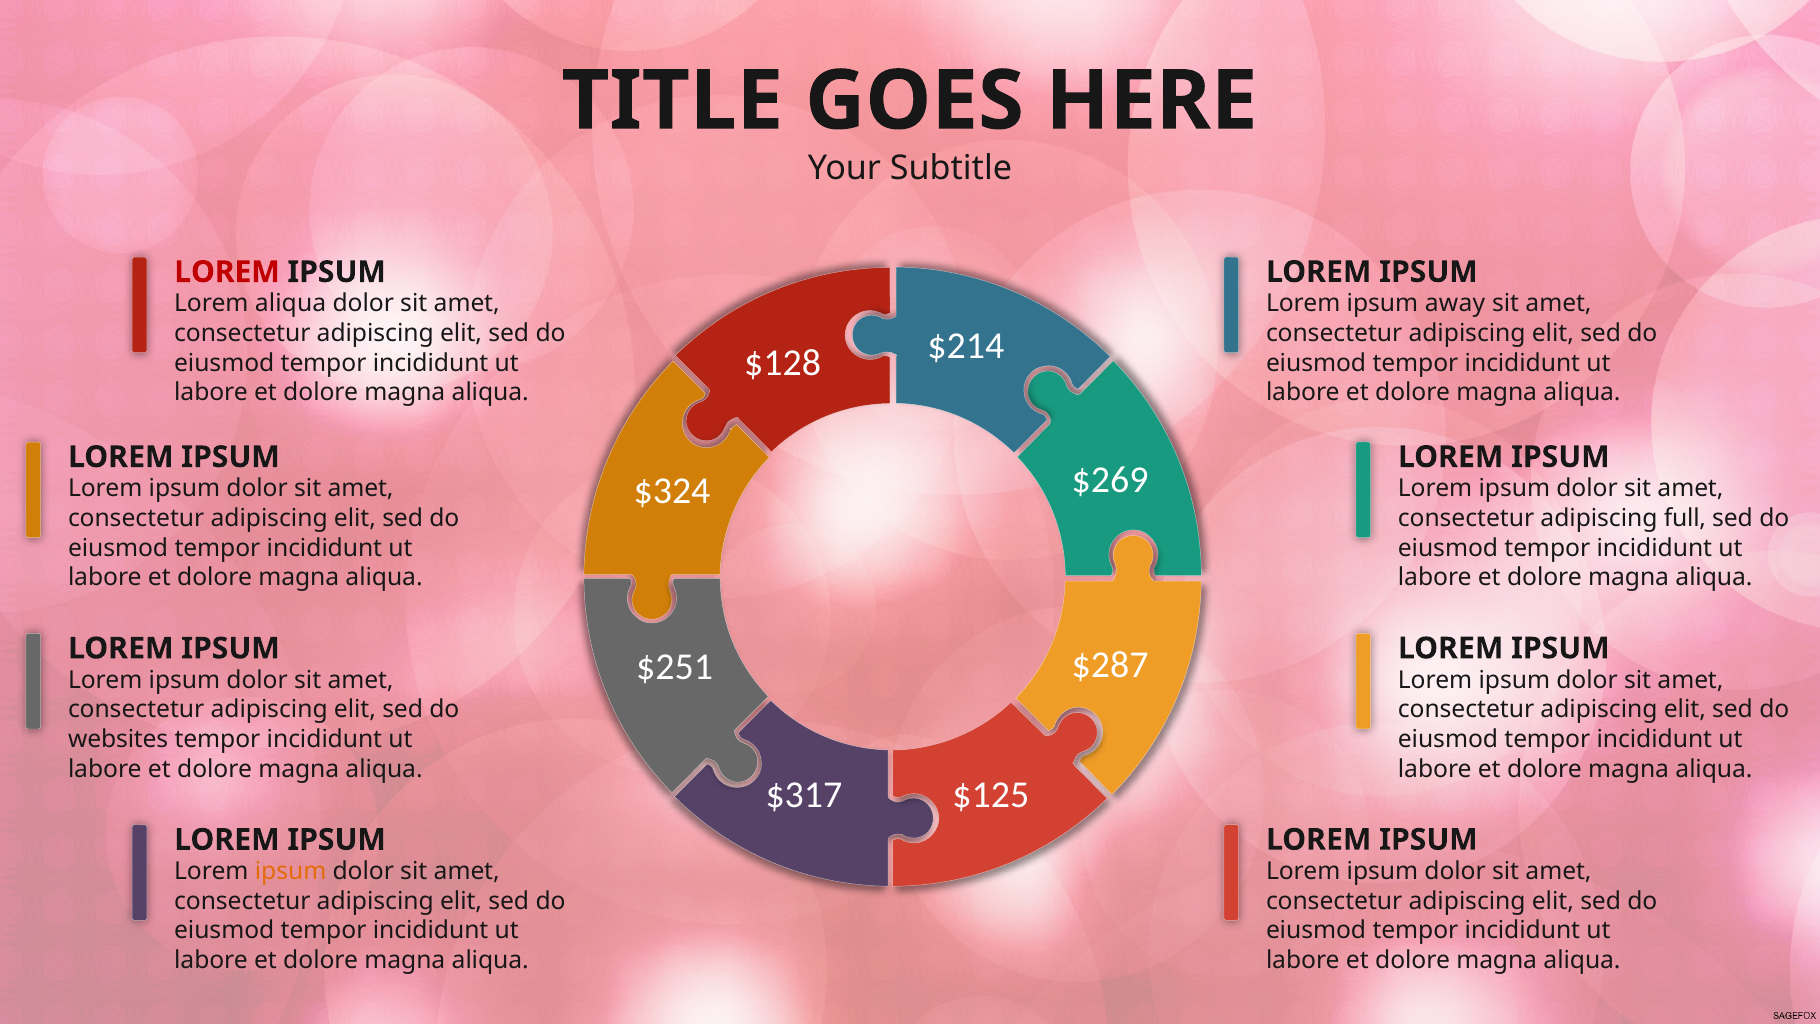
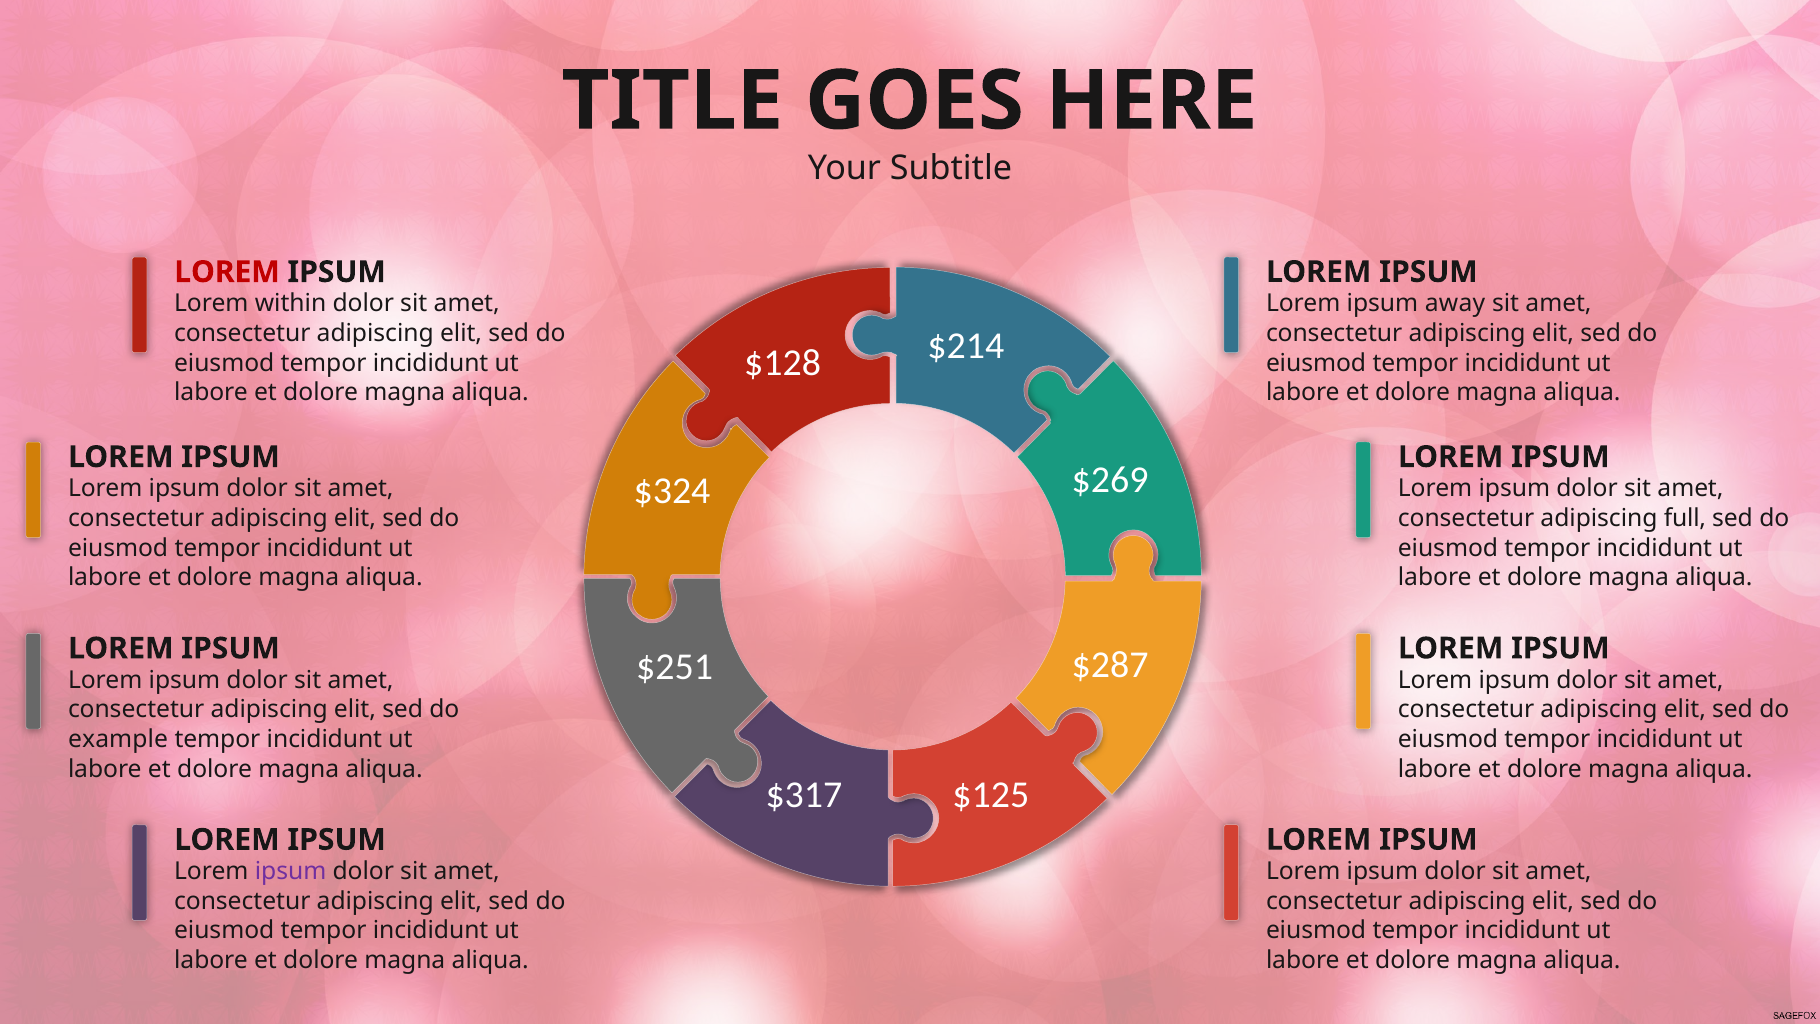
Lorem aliqua: aliqua -> within
websites: websites -> example
ipsum at (291, 871) colour: orange -> purple
